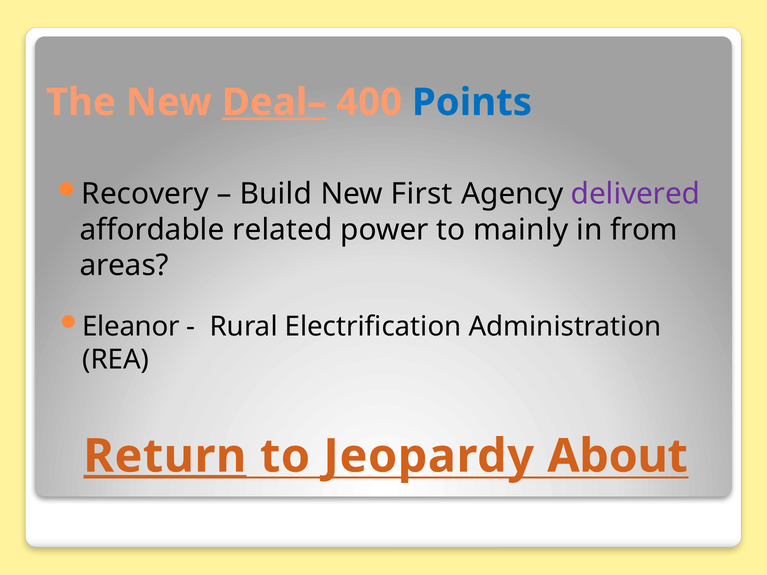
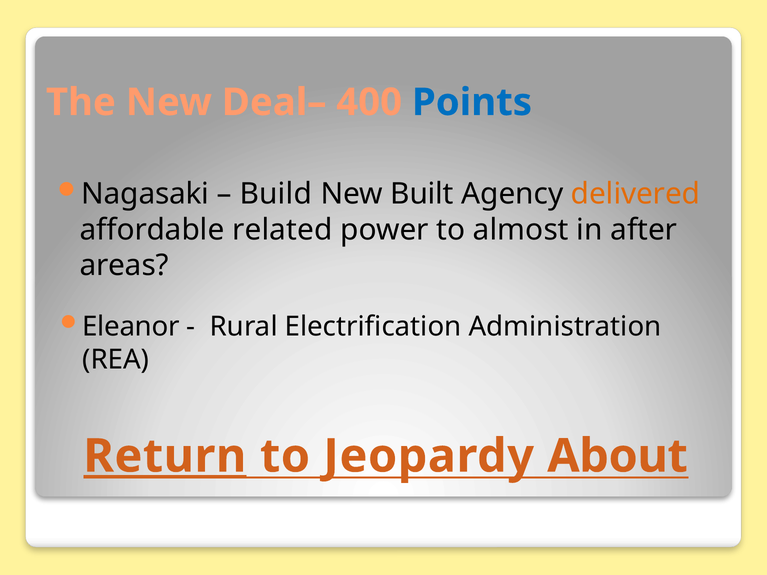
Deal– underline: present -> none
Recovery: Recovery -> Nagasaki
First: First -> Built
delivered colour: purple -> orange
mainly: mainly -> almost
from: from -> after
